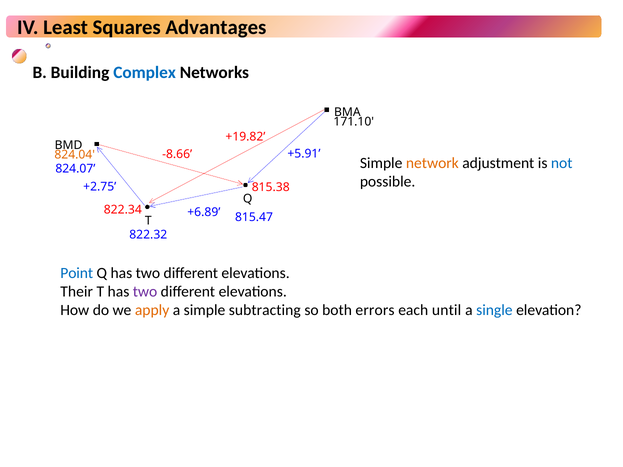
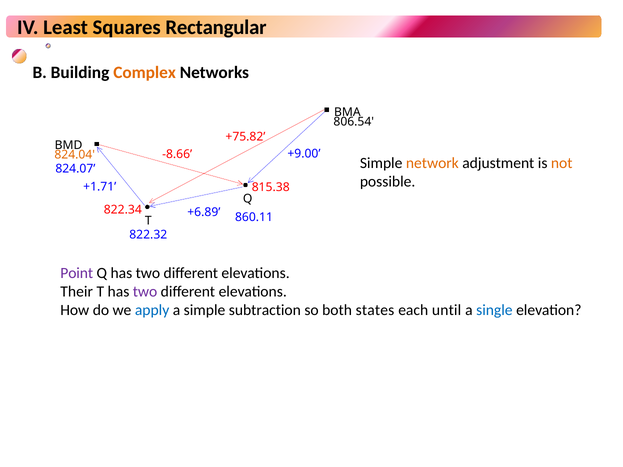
Advantages: Advantages -> Rectangular
Complex colour: blue -> orange
171.10: 171.10 -> 806.54
+19.82: +19.82 -> +75.82
+5.91: +5.91 -> +9.00
not colour: blue -> orange
+2.75: +2.75 -> +1.71
815.47: 815.47 -> 860.11
Point colour: blue -> purple
apply colour: orange -> blue
subtracting: subtracting -> subtraction
errors: errors -> states
